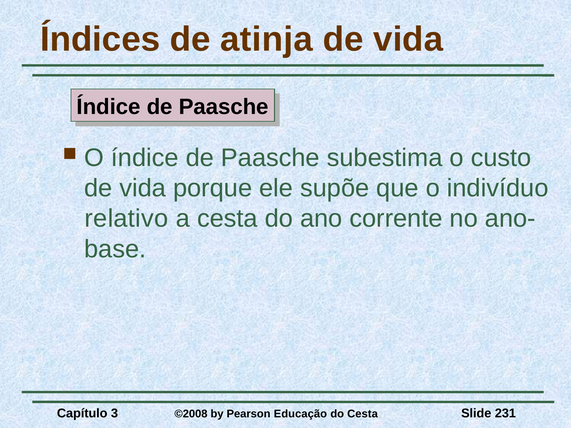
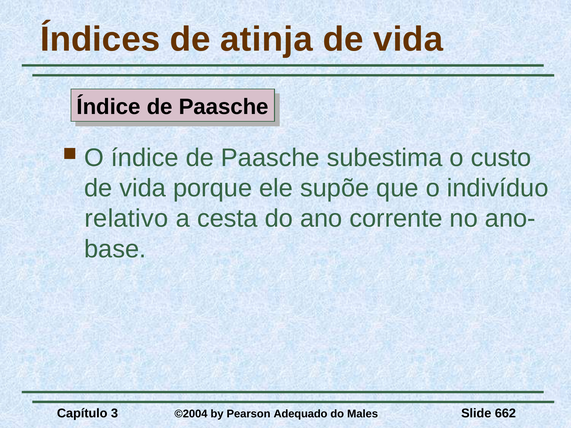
©2008: ©2008 -> ©2004
Educação: Educação -> Adequado
do Cesta: Cesta -> Males
231: 231 -> 662
